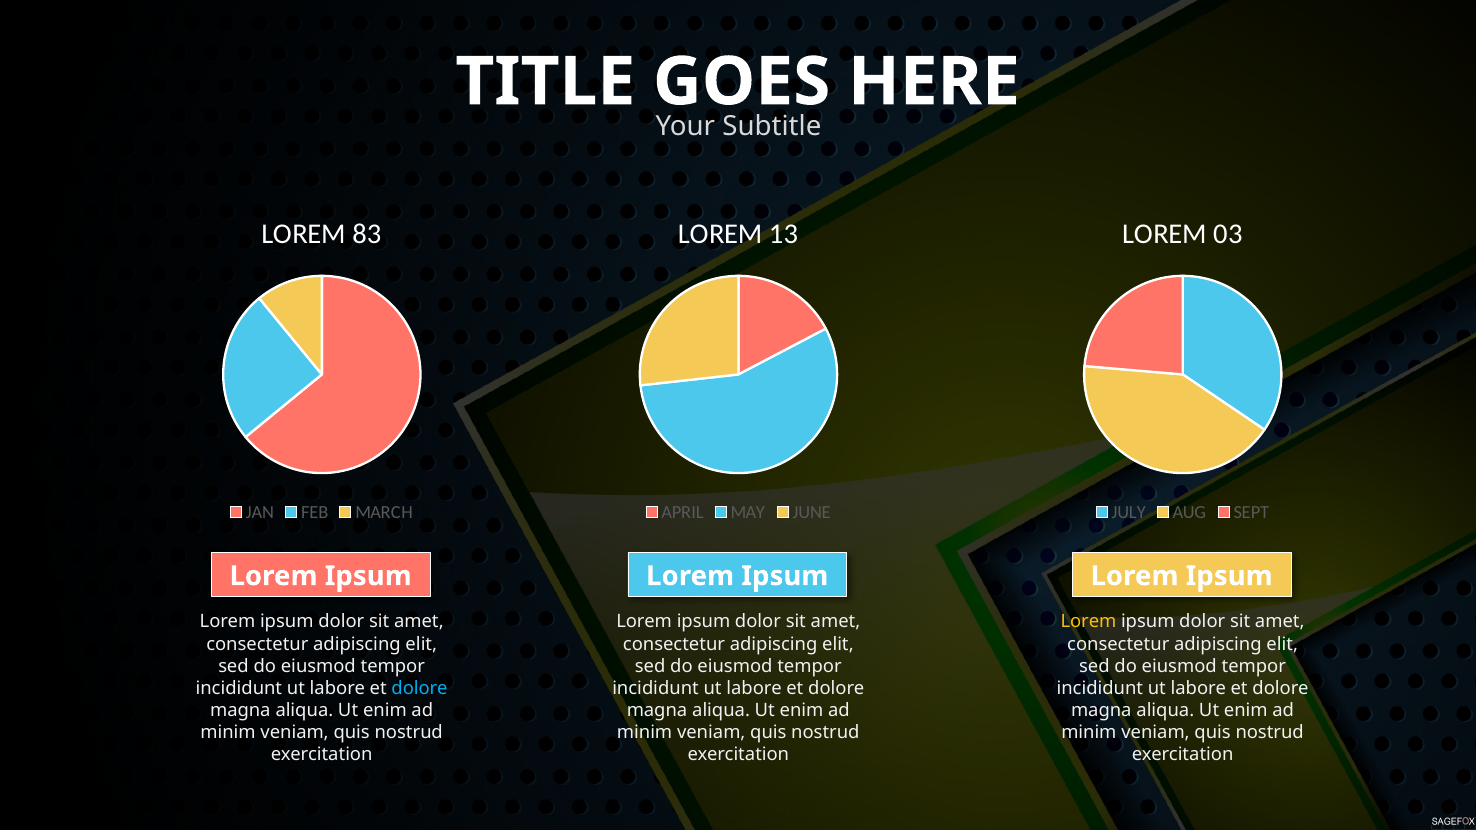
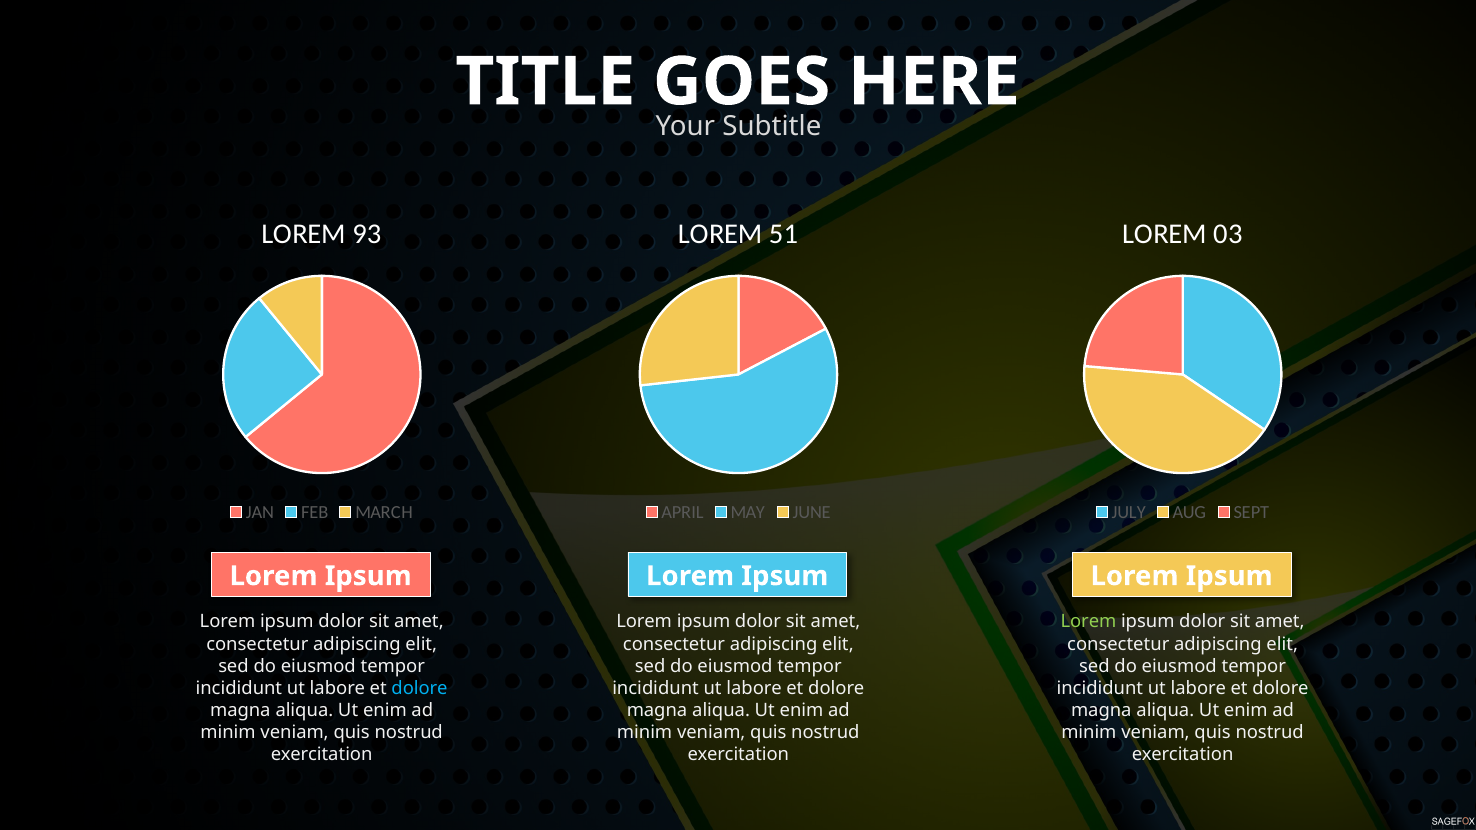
83: 83 -> 93
13: 13 -> 51
Lorem at (1088, 622) colour: yellow -> light green
